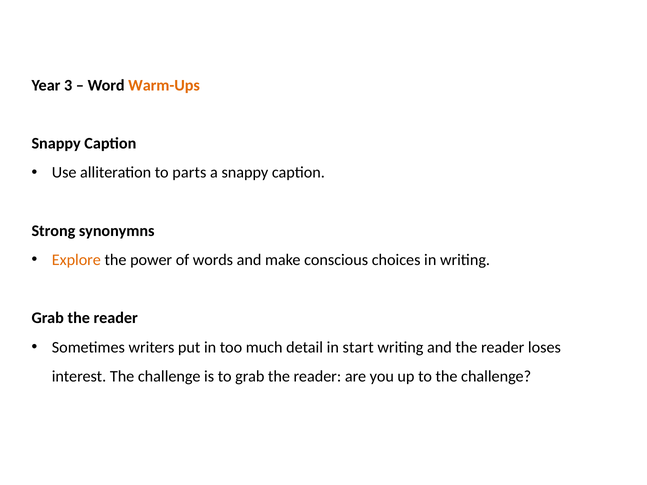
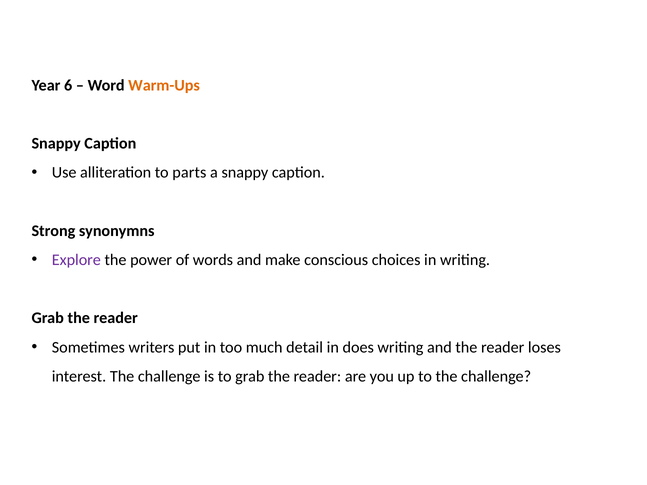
3: 3 -> 6
Explore colour: orange -> purple
start: start -> does
